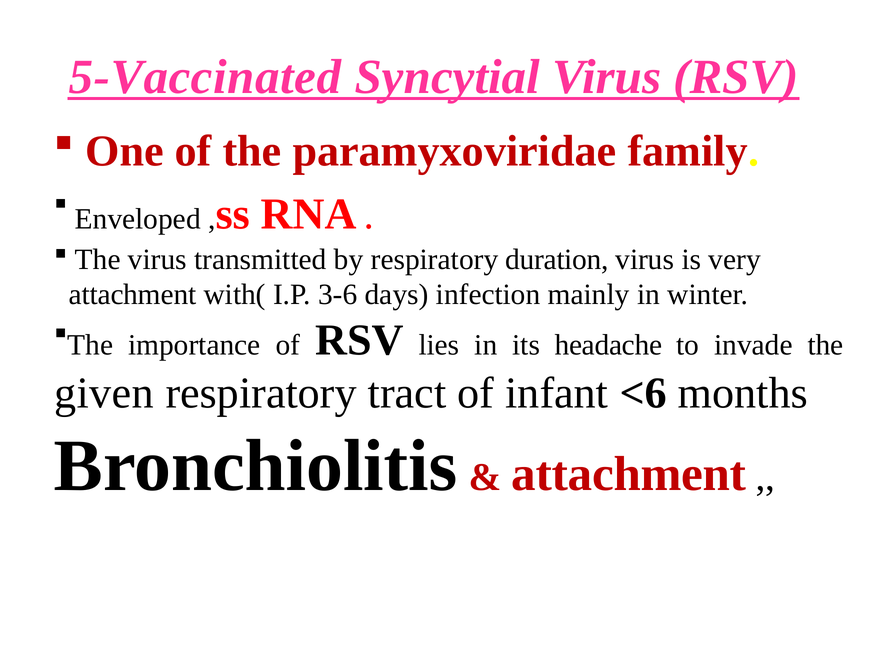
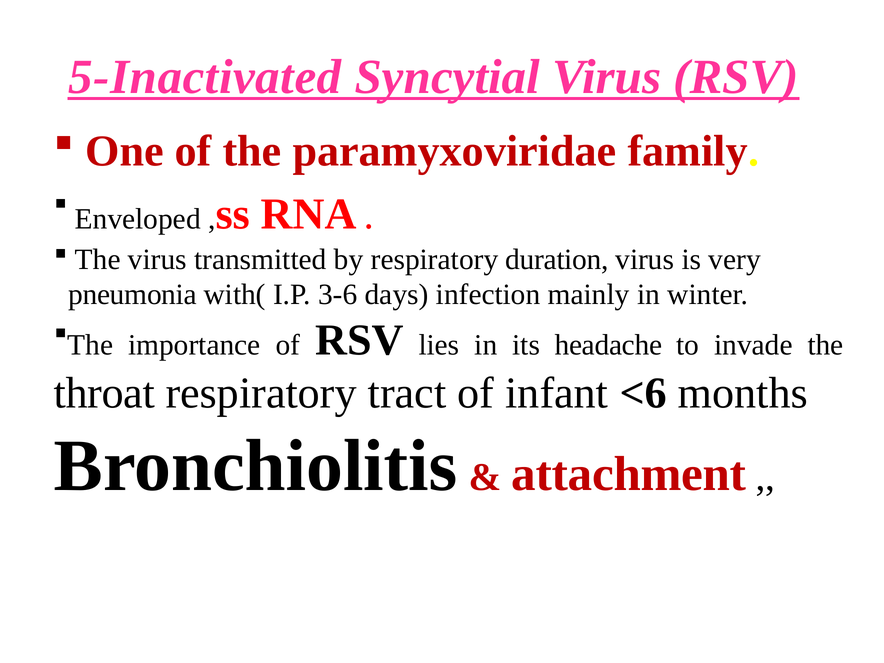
5-Vaccinated: 5-Vaccinated -> 5-Inactivated
attachment at (133, 295): attachment -> pneumonia
given: given -> throat
